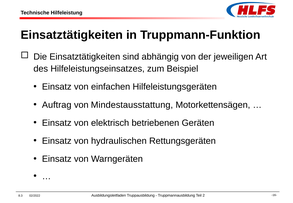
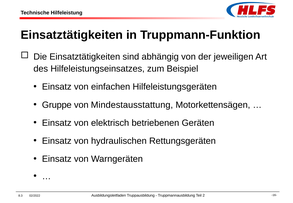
Auftrag: Auftrag -> Gruppe
